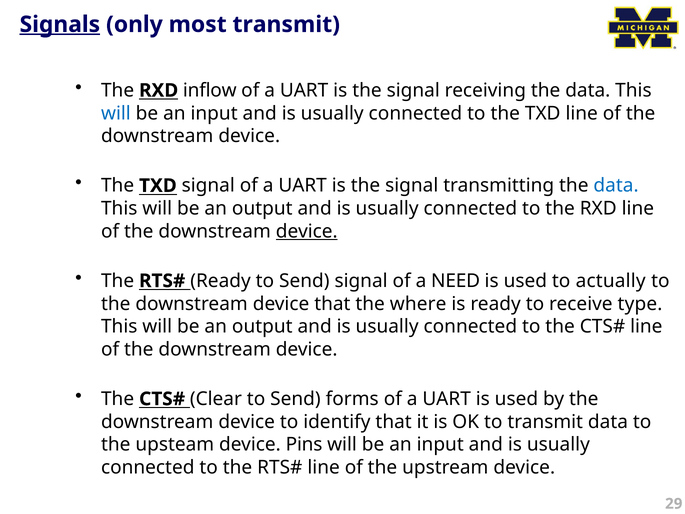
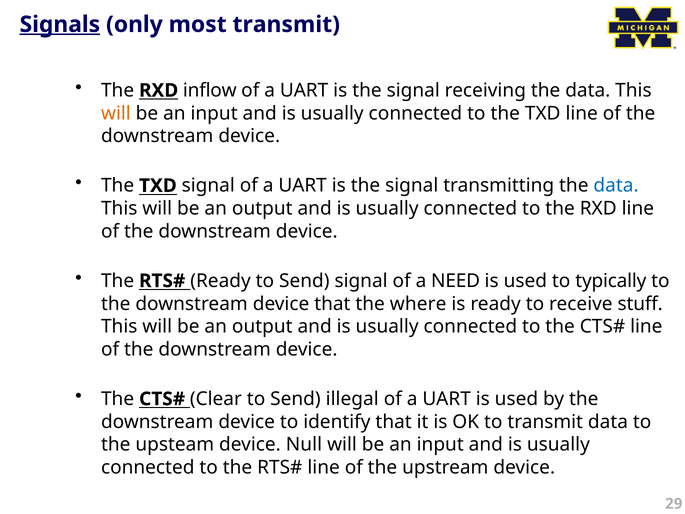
will at (116, 113) colour: blue -> orange
device at (307, 231) underline: present -> none
actually: actually -> typically
type: type -> stuff
forms: forms -> illegal
Pins: Pins -> Null
